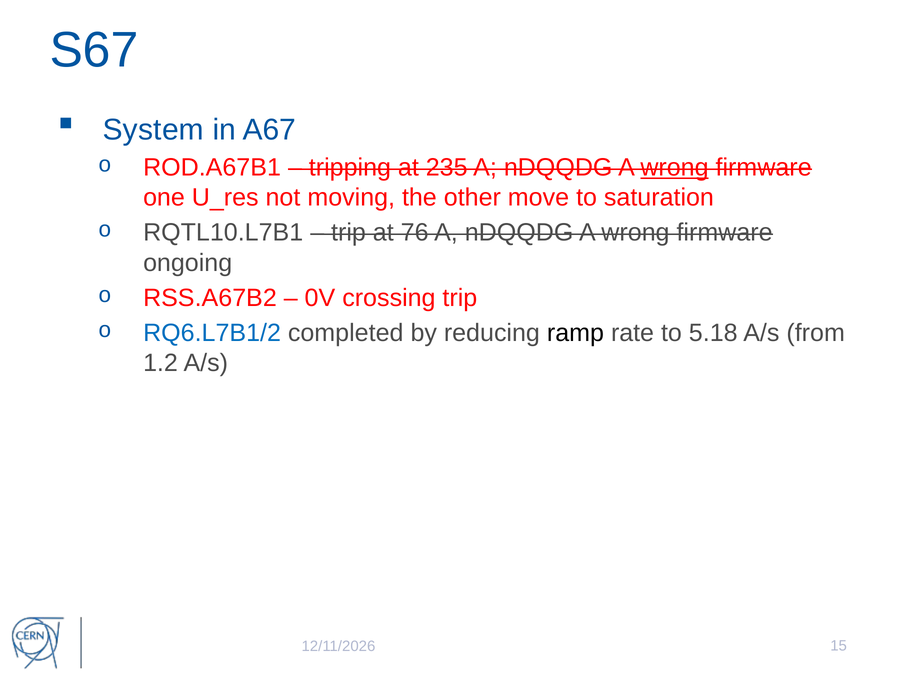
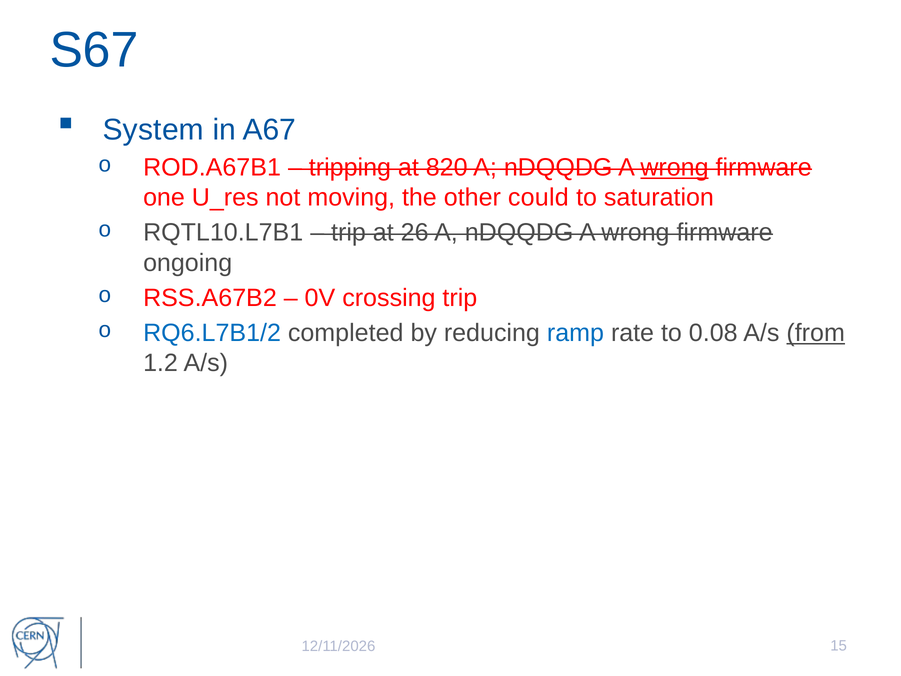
235: 235 -> 820
move: move -> could
76: 76 -> 26
ramp colour: black -> blue
5.18: 5.18 -> 0.08
from underline: none -> present
